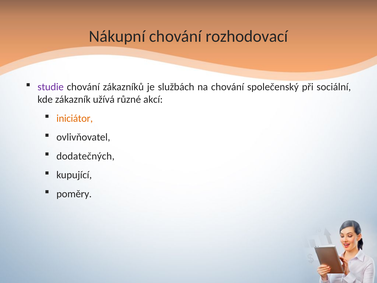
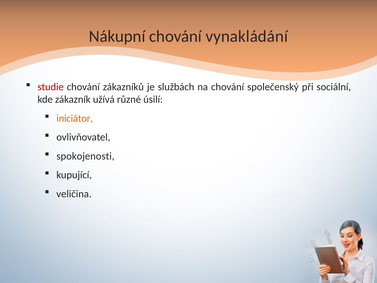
rozhodovací: rozhodovací -> vynakládání
studie colour: purple -> red
akcí: akcí -> úsilí
dodatečných: dodatečných -> spokojenosti
poměry: poměry -> veličina
